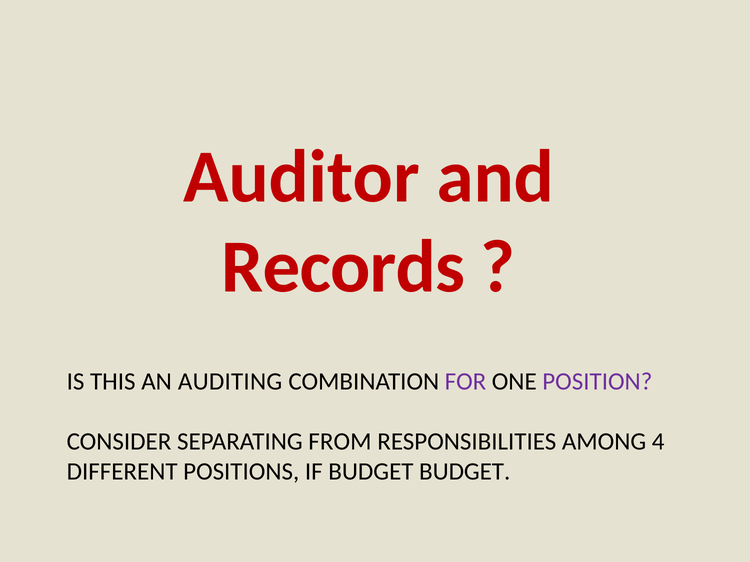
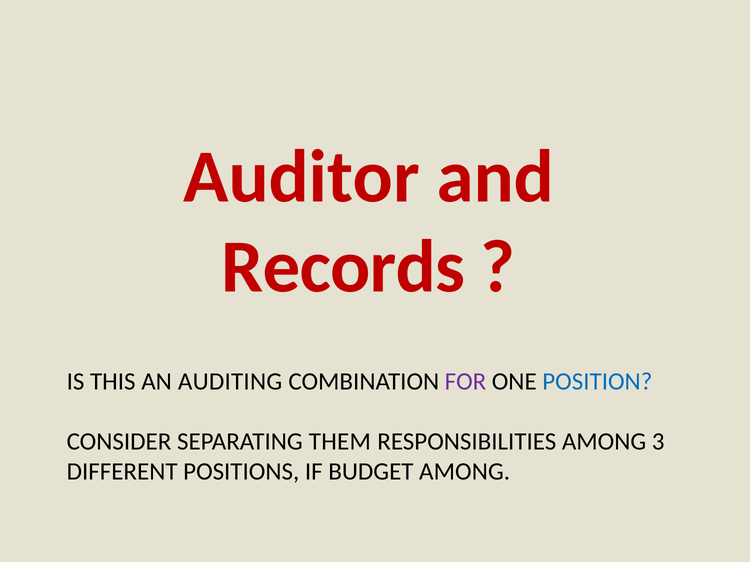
POSITION colour: purple -> blue
FROM: FROM -> THEM
4: 4 -> 3
BUDGET BUDGET: BUDGET -> AMONG
